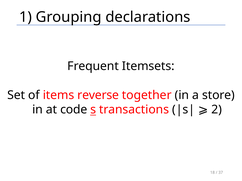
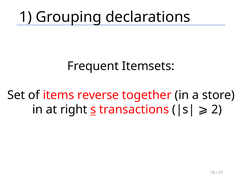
code: code -> right
